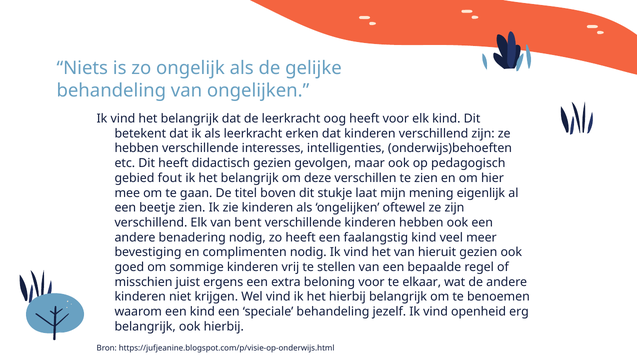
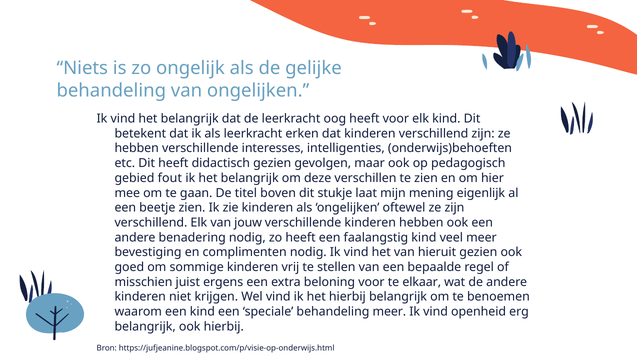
bent: bent -> jouw
behandeling jezelf: jezelf -> meer
